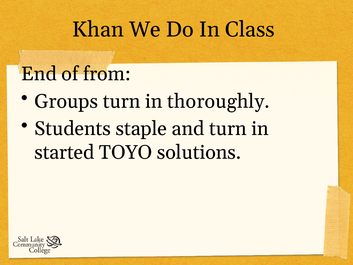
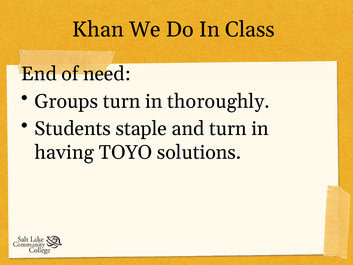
from: from -> need
started: started -> having
